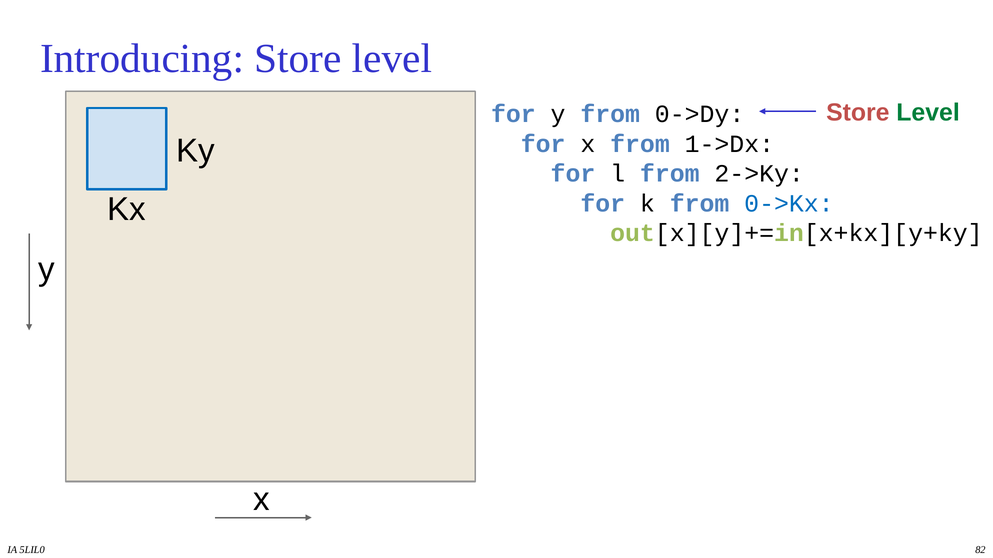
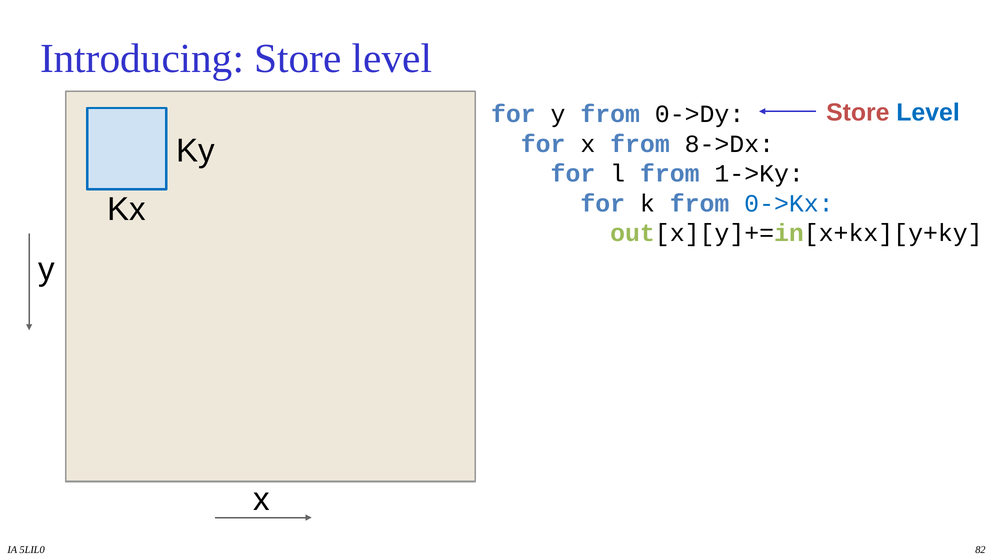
Level at (928, 113) colour: green -> blue
1->Dx: 1->Dx -> 8->Dx
2->Ky: 2->Ky -> 1->Ky
